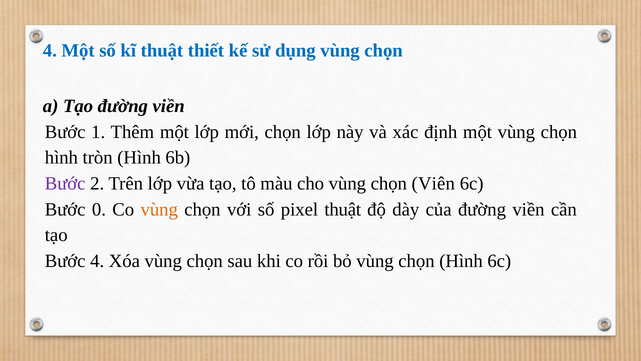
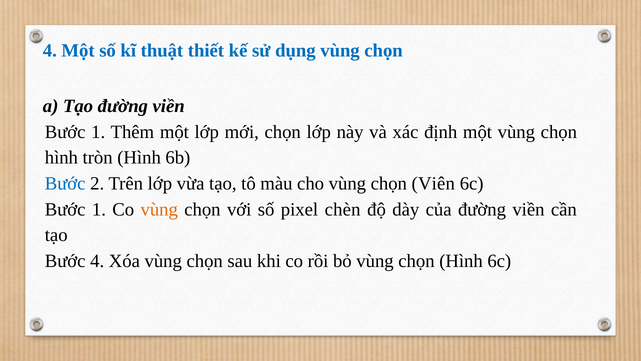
Bước at (65, 183) colour: purple -> blue
0 at (99, 209): 0 -> 1
pixel thuật: thuật -> chèn
